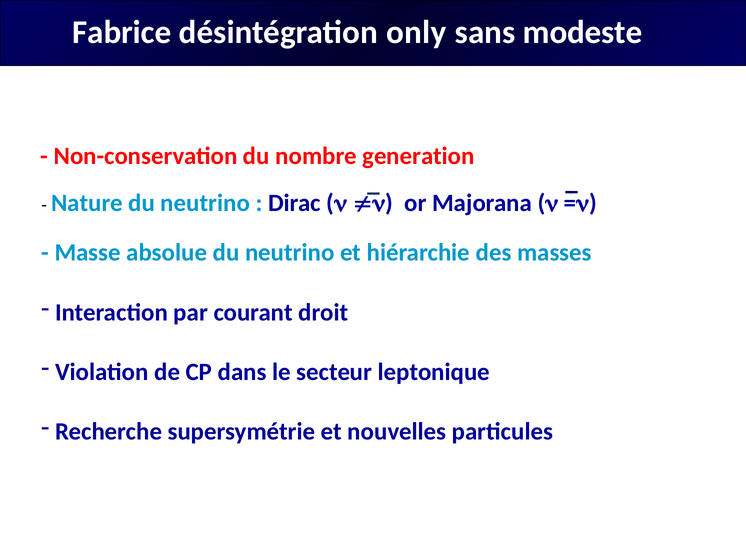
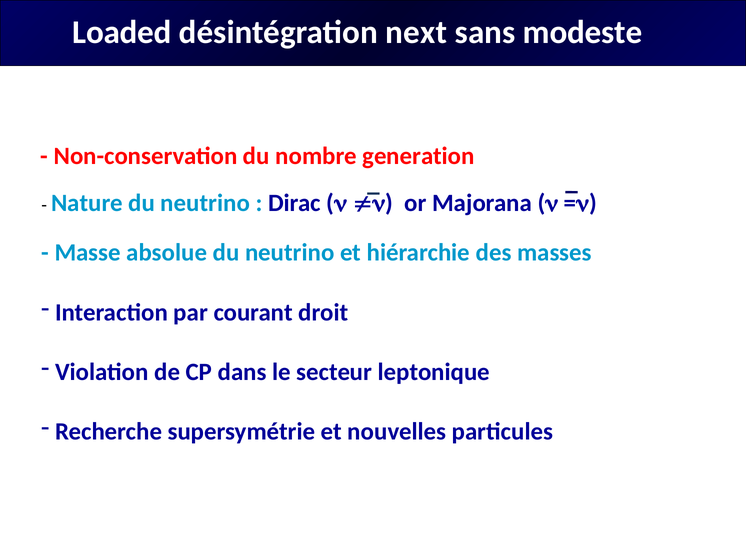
Fabrice: Fabrice -> Loaded
only: only -> next
